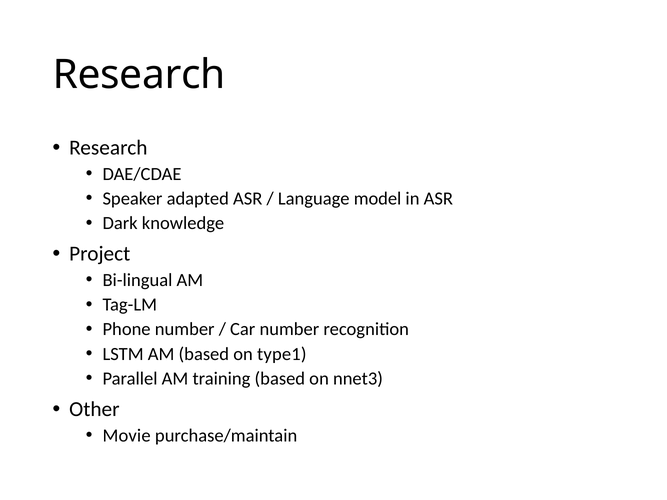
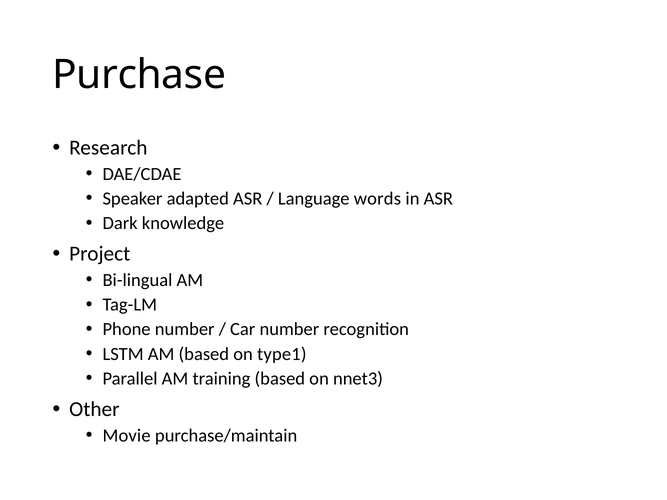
Research at (139, 75): Research -> Purchase
model: model -> words
